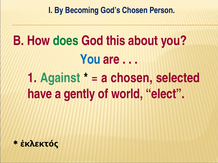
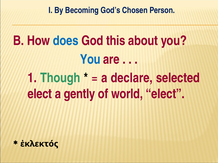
does colour: green -> blue
Against: Against -> Though
a chosen: chosen -> declare
have at (40, 94): have -> elect
